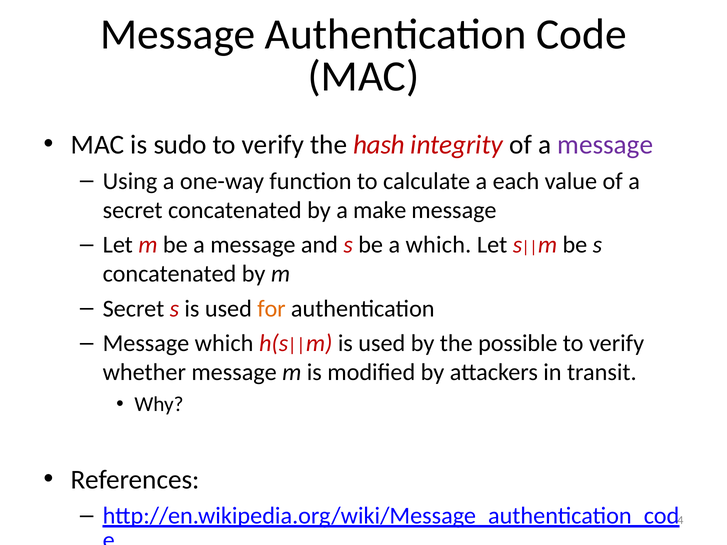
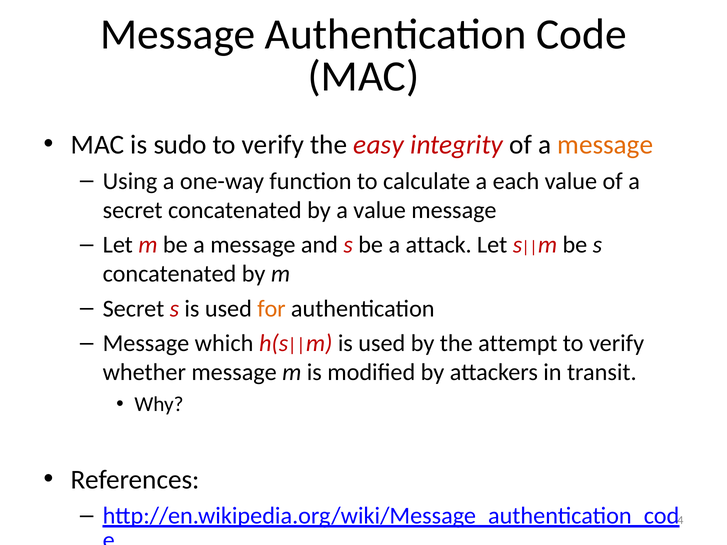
hash: hash -> easy
message at (605, 145) colour: purple -> orange
a make: make -> value
a which: which -> attack
possible: possible -> attempt
